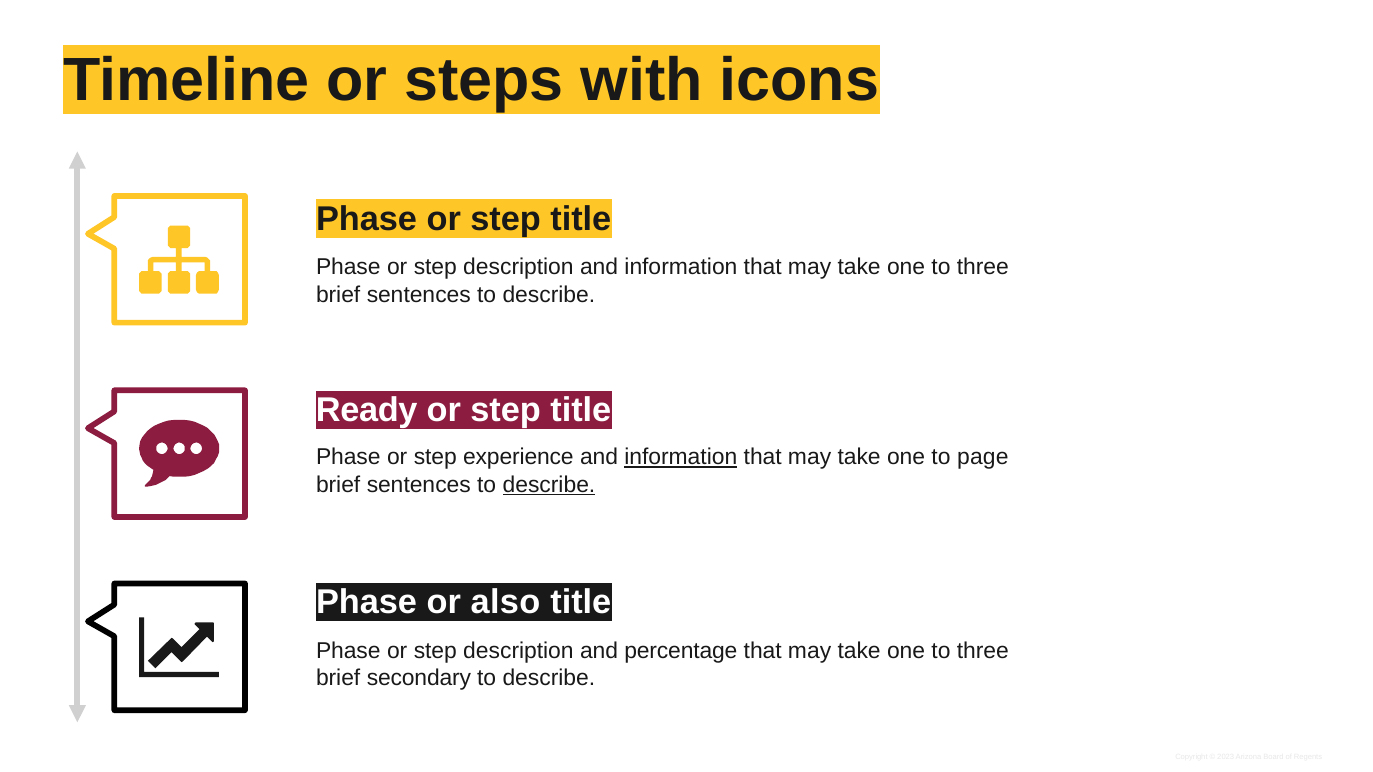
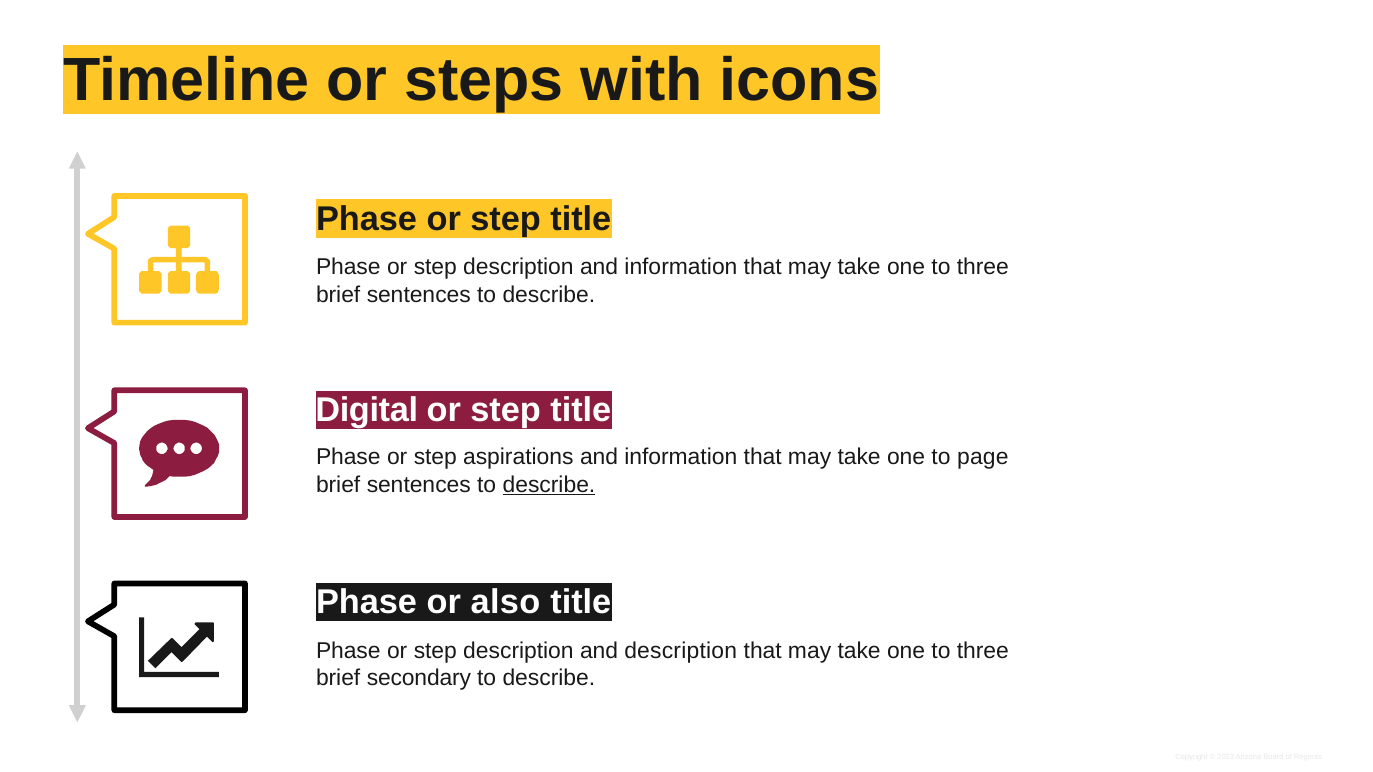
Ready: Ready -> Digital
experience: experience -> aspirations
information at (681, 457) underline: present -> none
and percentage: percentage -> description
